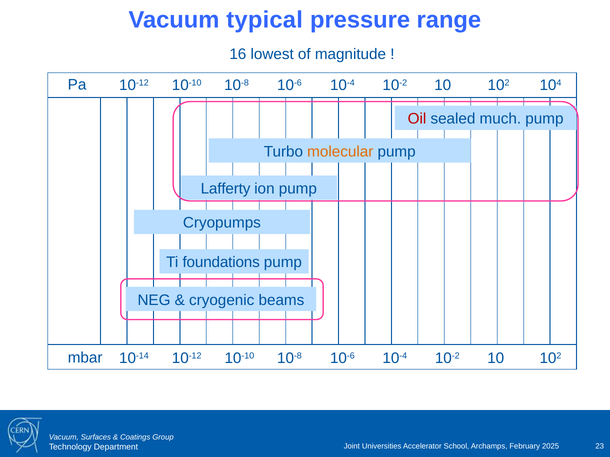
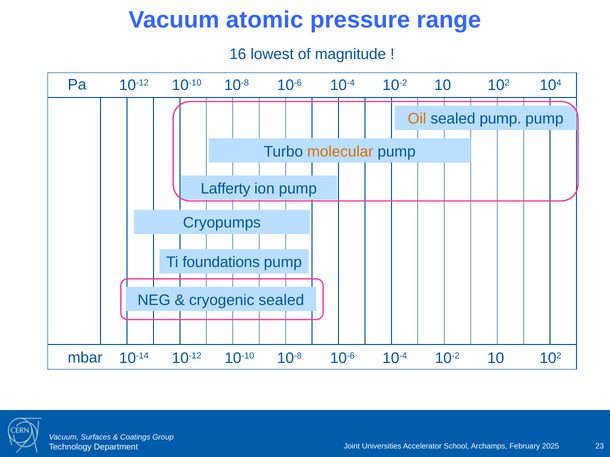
typical: typical -> atomic
Oil colour: red -> orange
sealed much: much -> pump
cryogenic beams: beams -> sealed
